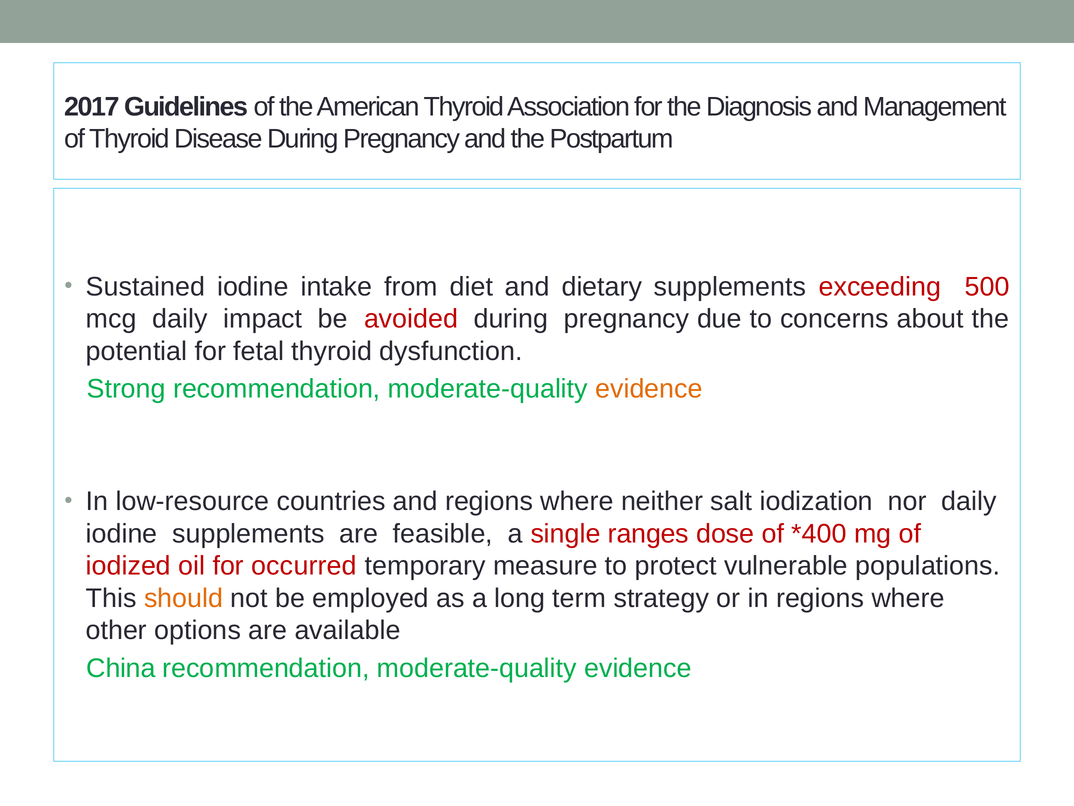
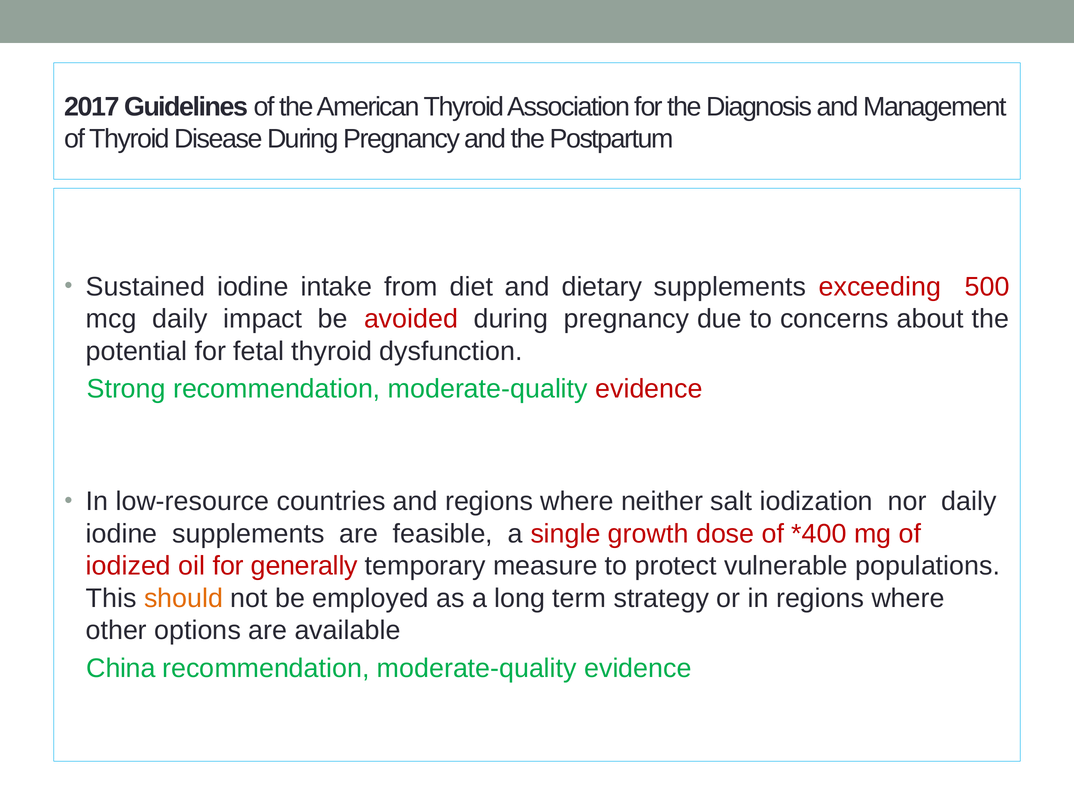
evidence at (649, 389) colour: orange -> red
ranges: ranges -> growth
occurred: occurred -> generally
